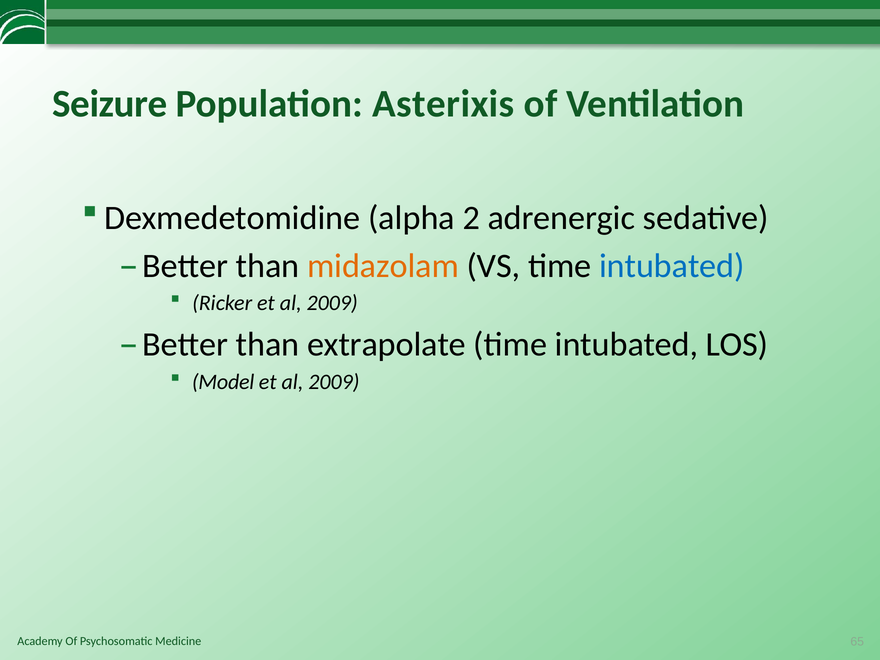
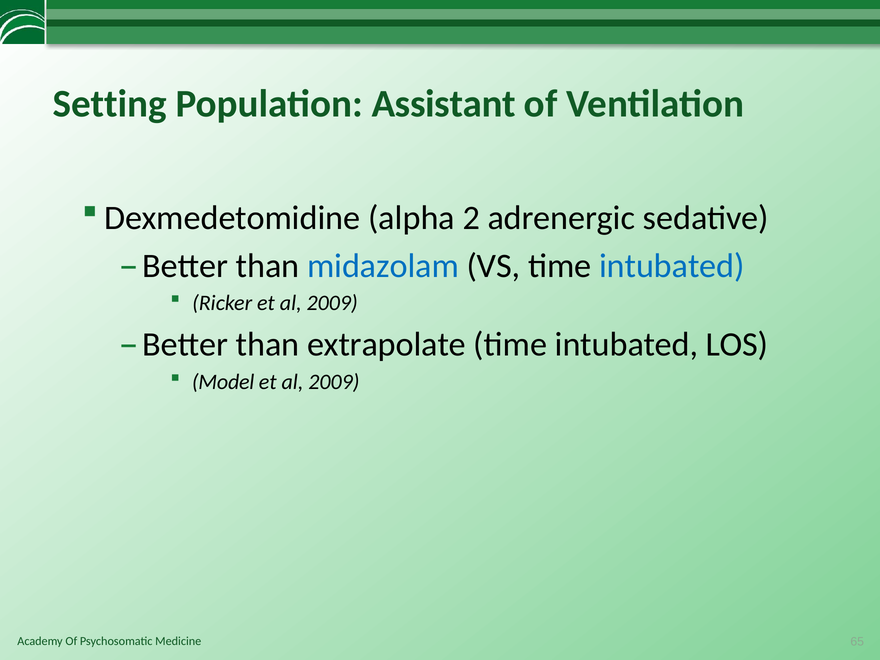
Seizure: Seizure -> Setting
Asterixis: Asterixis -> Assistant
midazolam colour: orange -> blue
